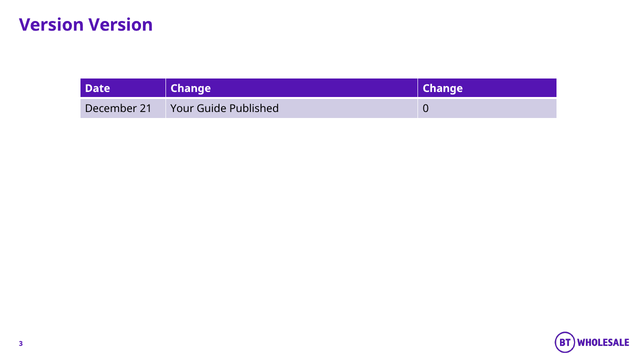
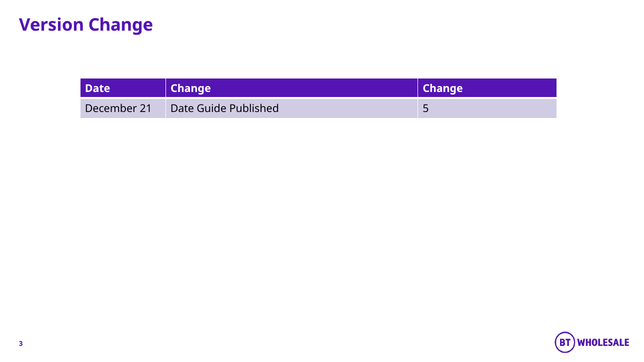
Version Version: Version -> Change
21 Your: Your -> Date
0: 0 -> 5
